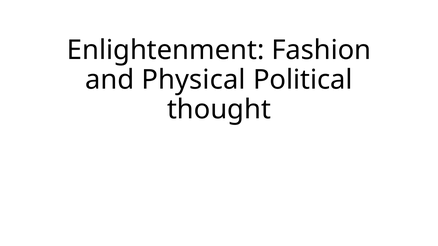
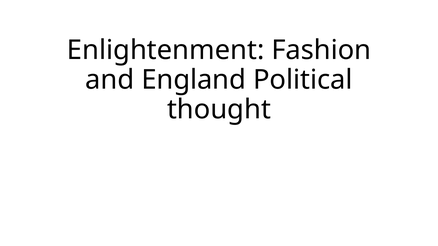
Physical: Physical -> England
